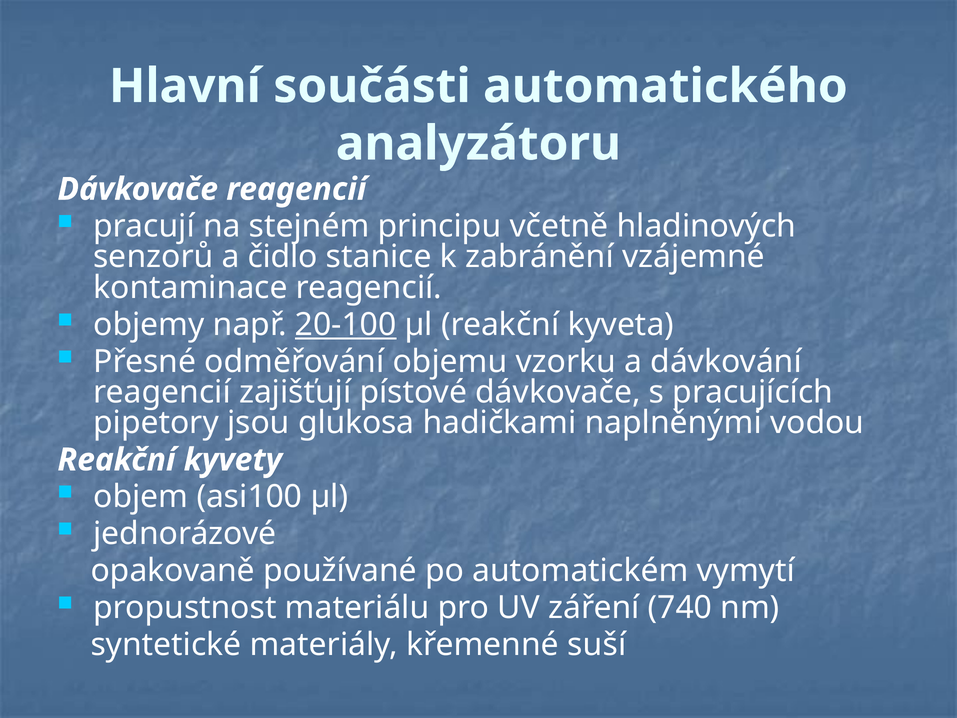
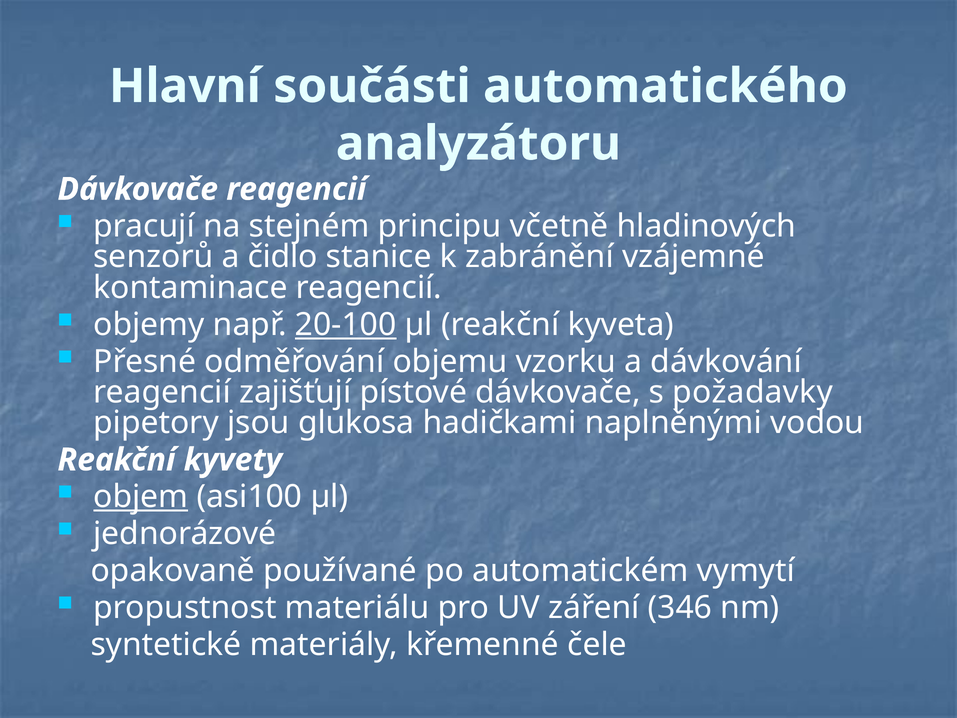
pracujících: pracujících -> požadavky
objem underline: none -> present
740: 740 -> 346
suší: suší -> čele
